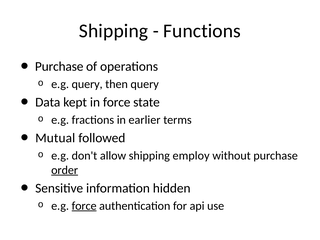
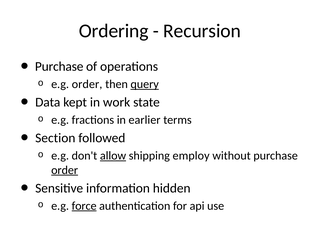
Shipping at (114, 31): Shipping -> Ordering
Functions: Functions -> Recursion
e.g query: query -> order
query at (145, 84) underline: none -> present
in force: force -> work
Mutual: Mutual -> Section
allow underline: none -> present
